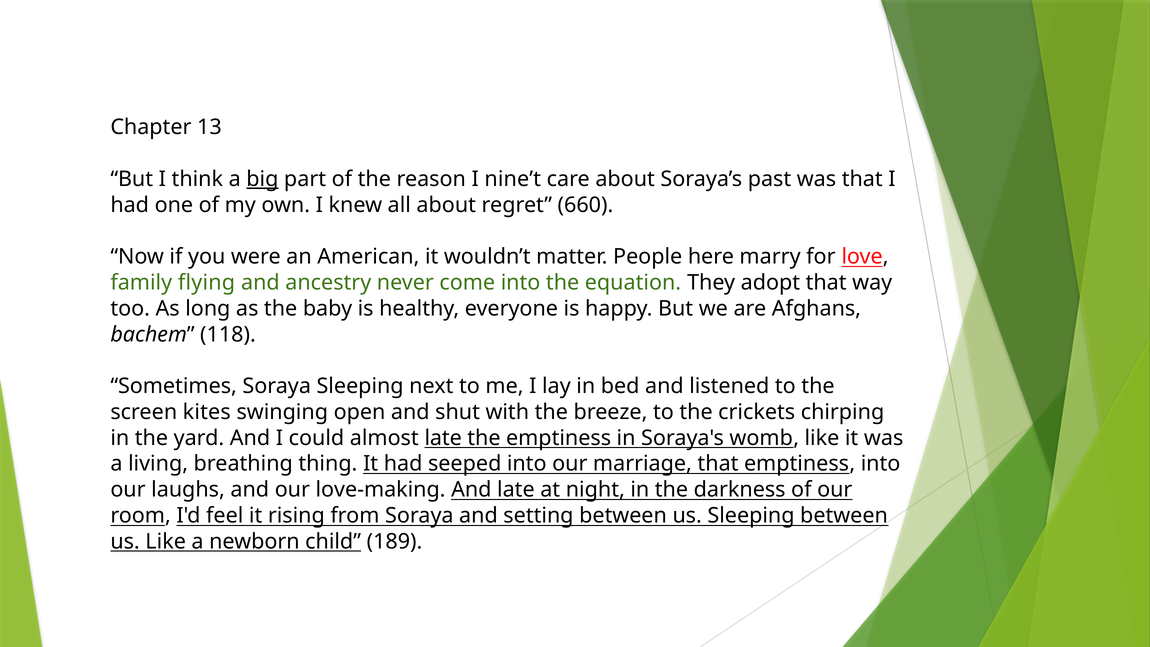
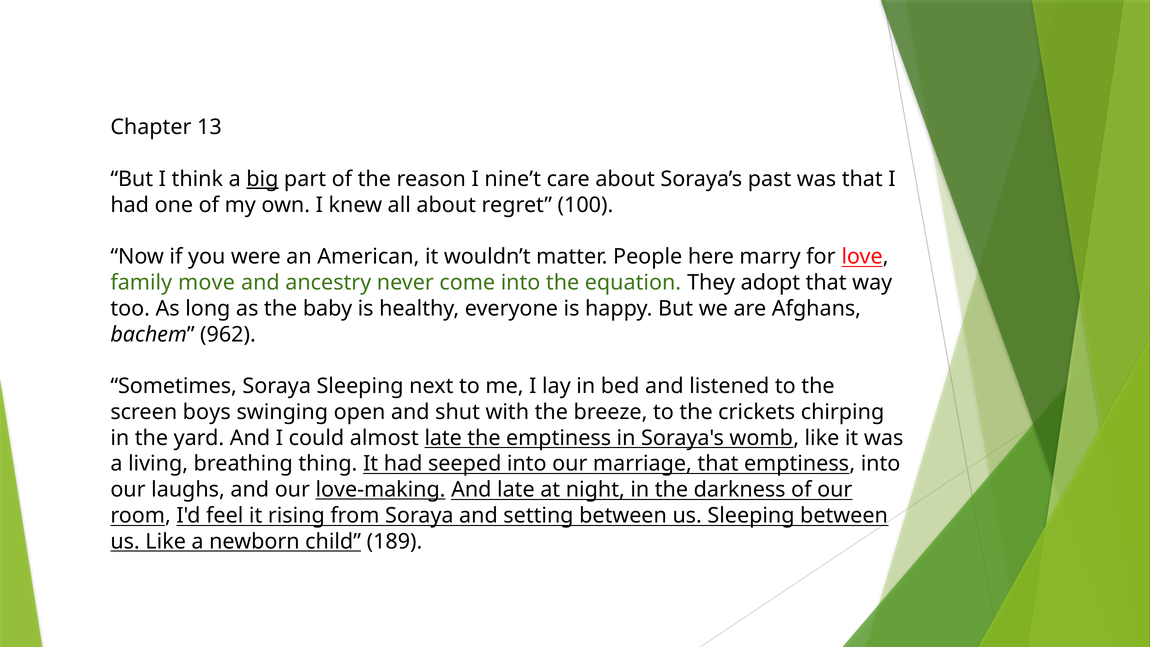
660: 660 -> 100
flying: flying -> move
118: 118 -> 962
kites: kites -> boys
love-making underline: none -> present
